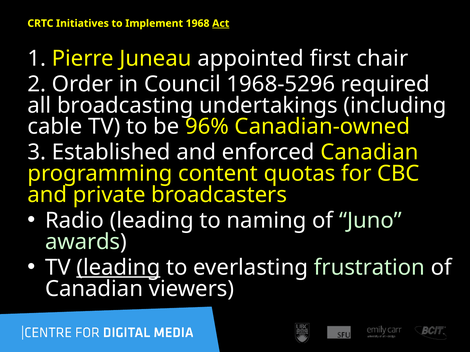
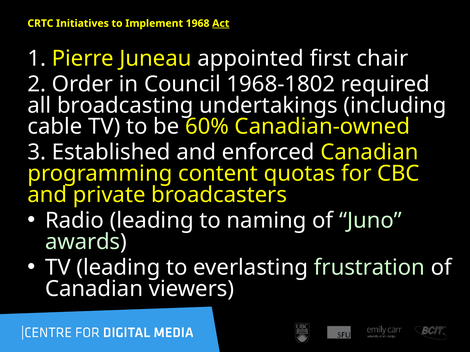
1968-5296: 1968-5296 -> 1968-1802
96%: 96% -> 60%
leading at (118, 268) underline: present -> none
